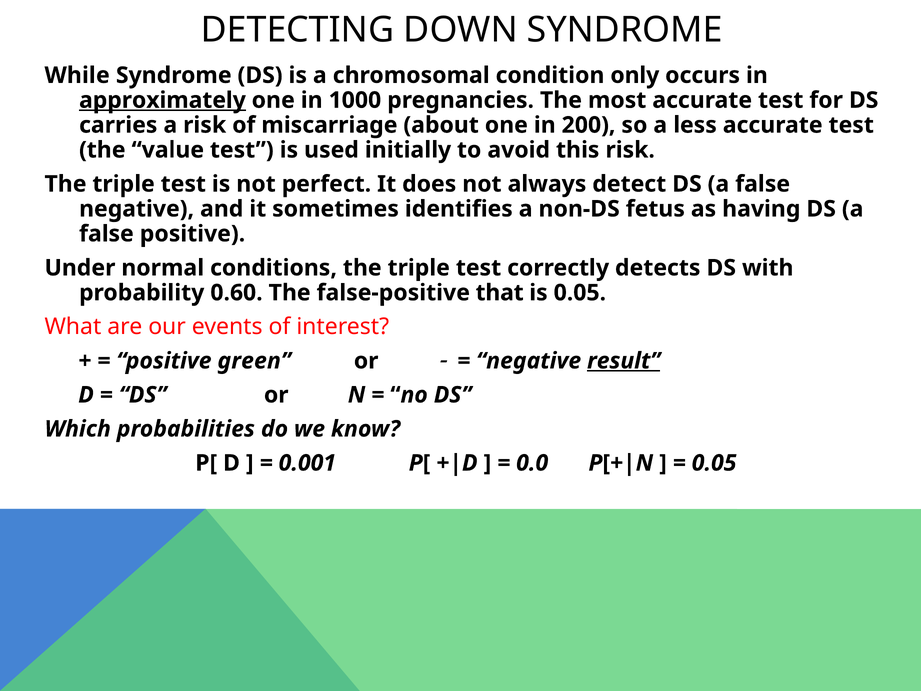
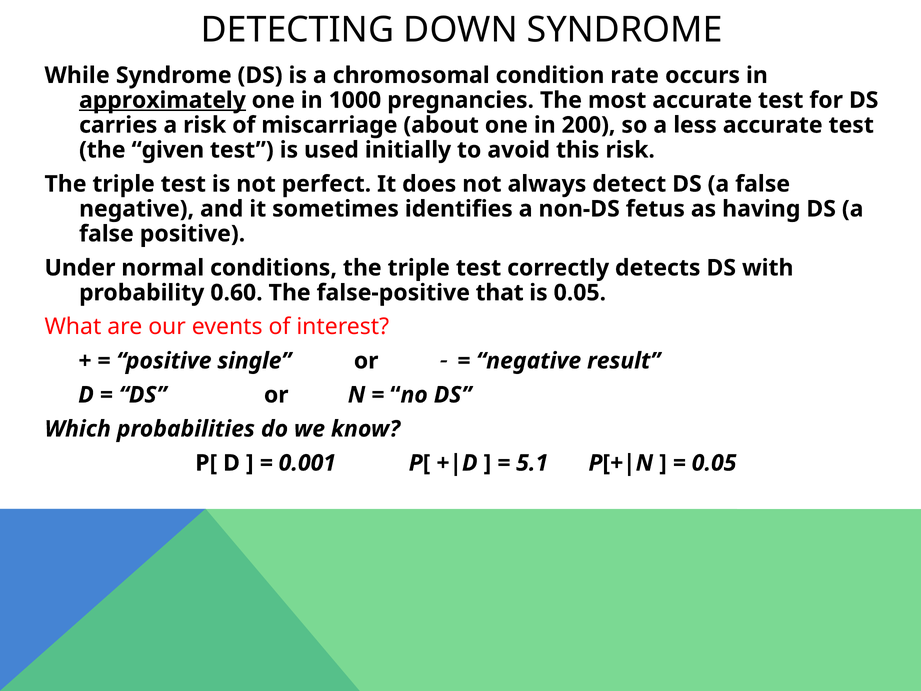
only: only -> rate
value: value -> given
green: green -> single
result underline: present -> none
0.0: 0.0 -> 5.1
